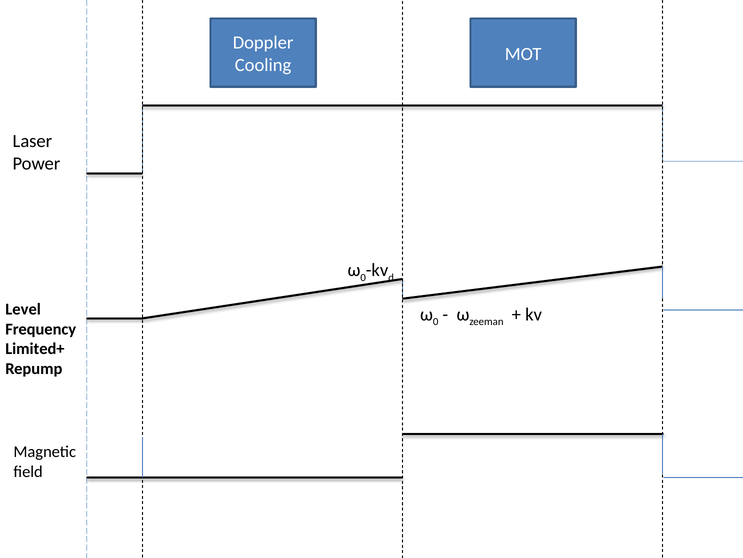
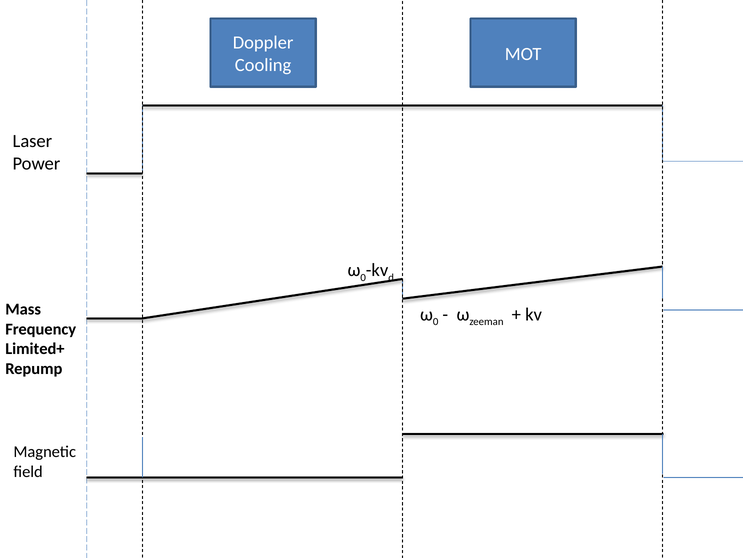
Level: Level -> Mass
